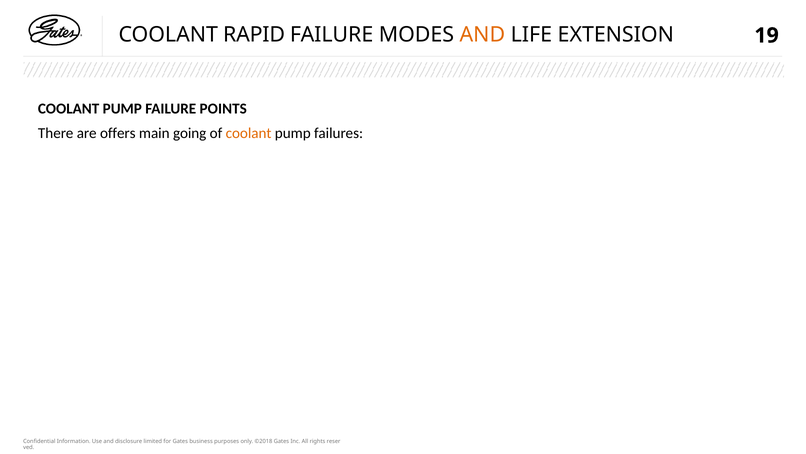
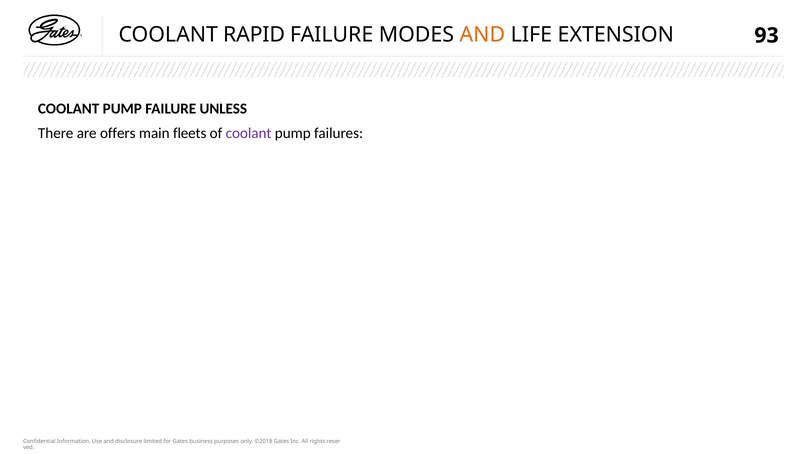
19: 19 -> 93
POINTS: POINTS -> UNLESS
going: going -> fleets
coolant at (249, 133) colour: orange -> purple
